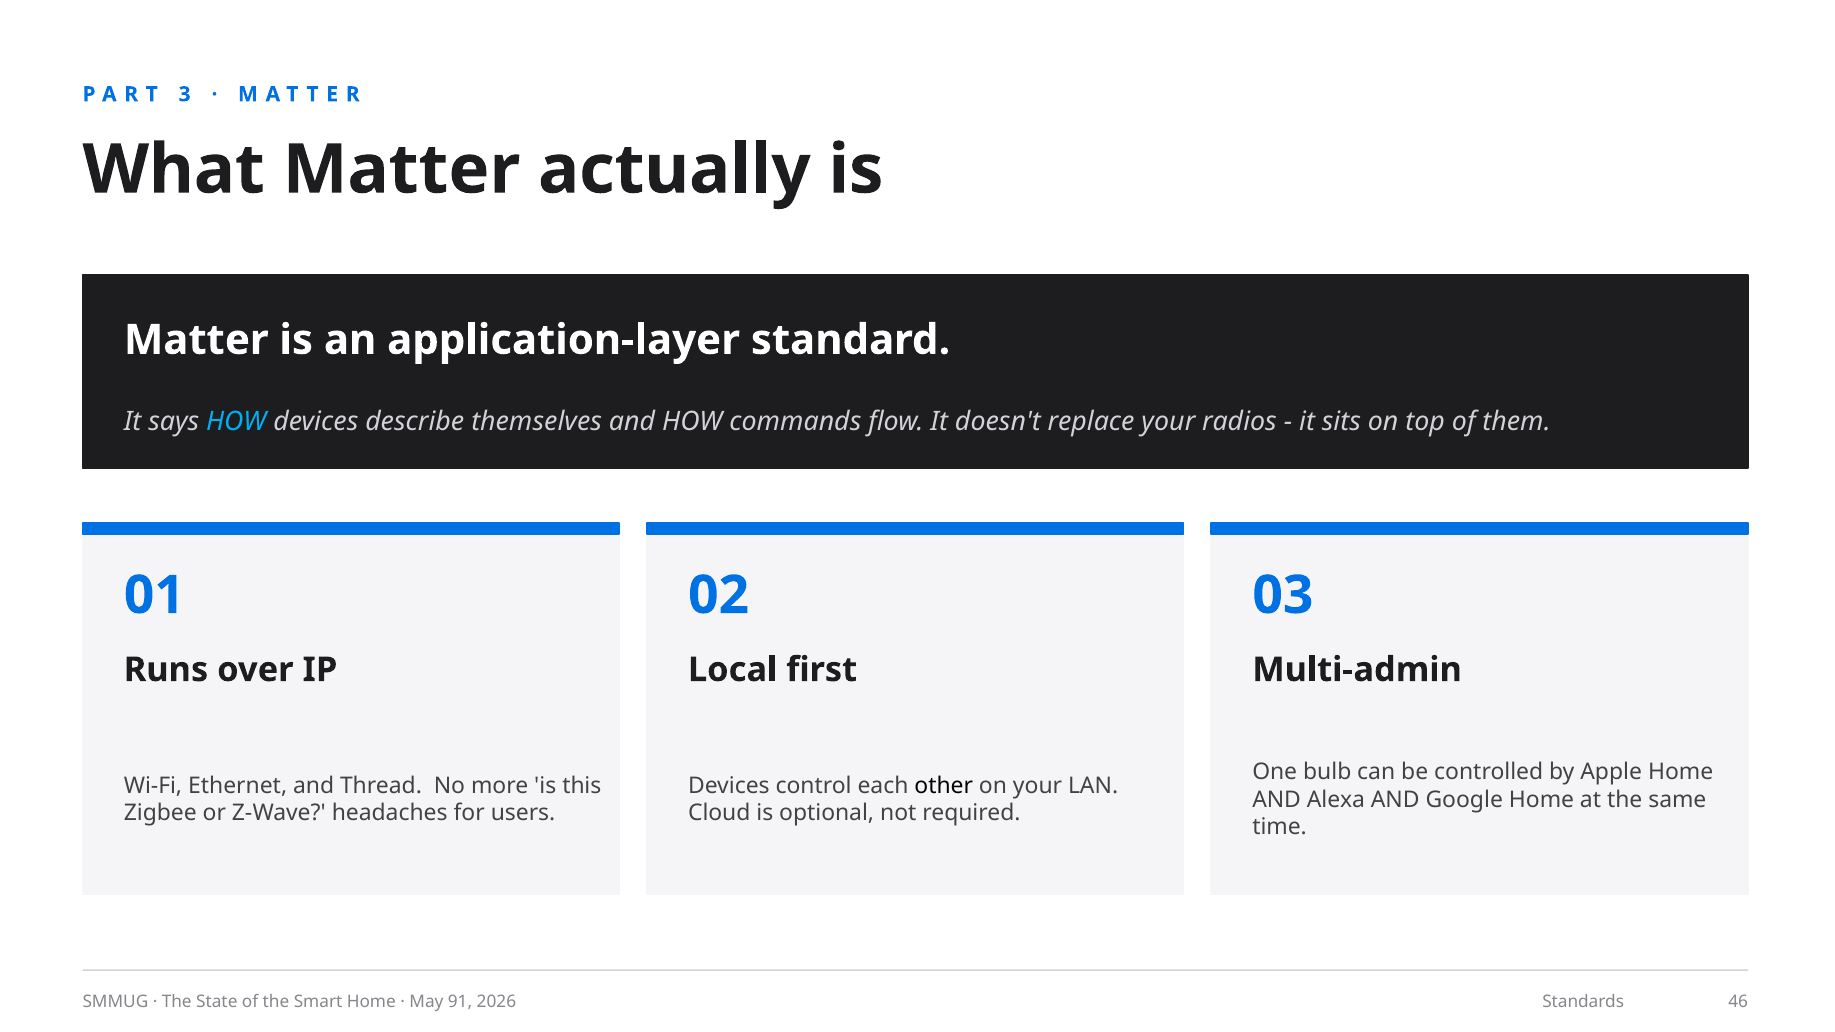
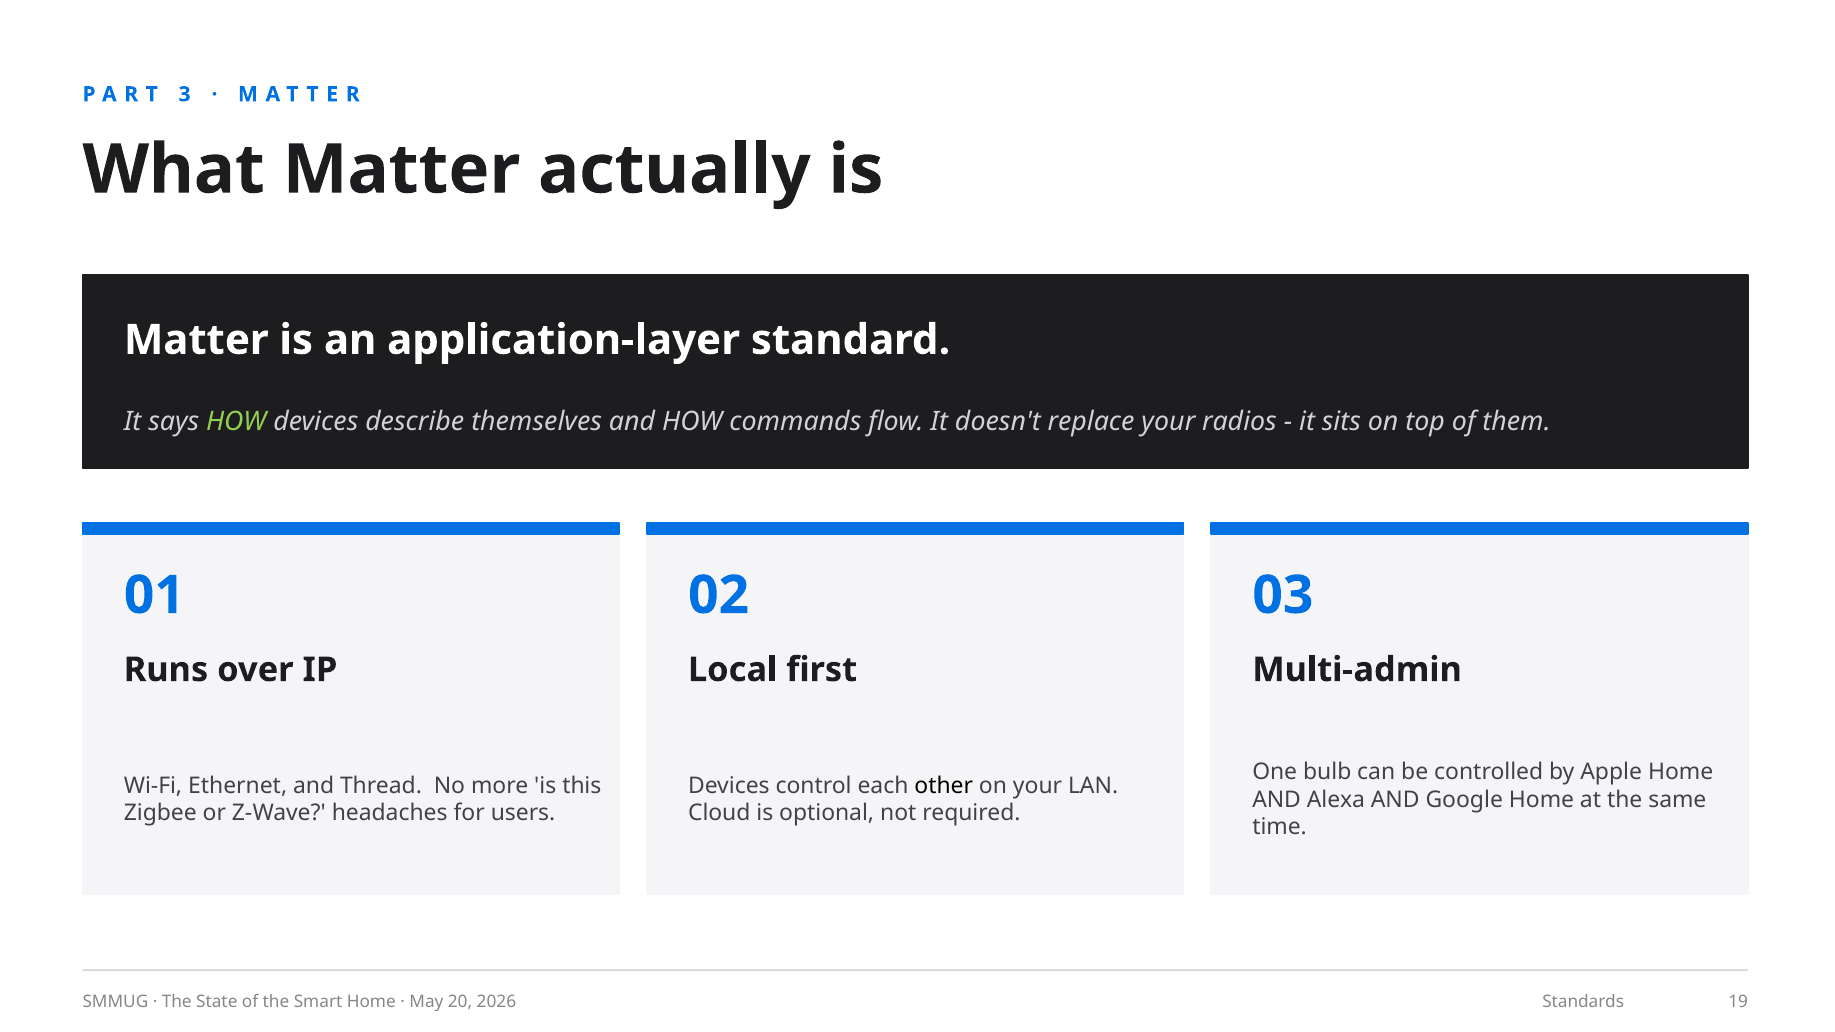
HOW at (236, 422) colour: light blue -> light green
91: 91 -> 20
46: 46 -> 19
